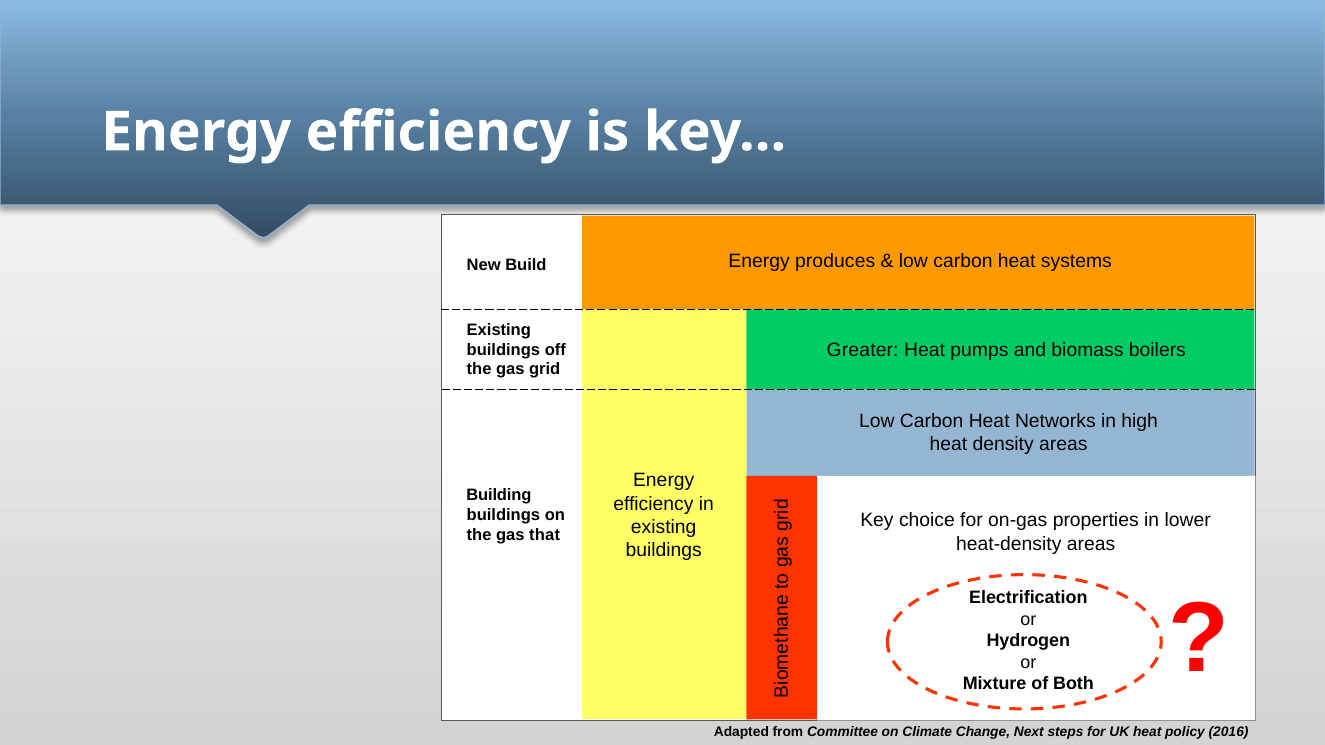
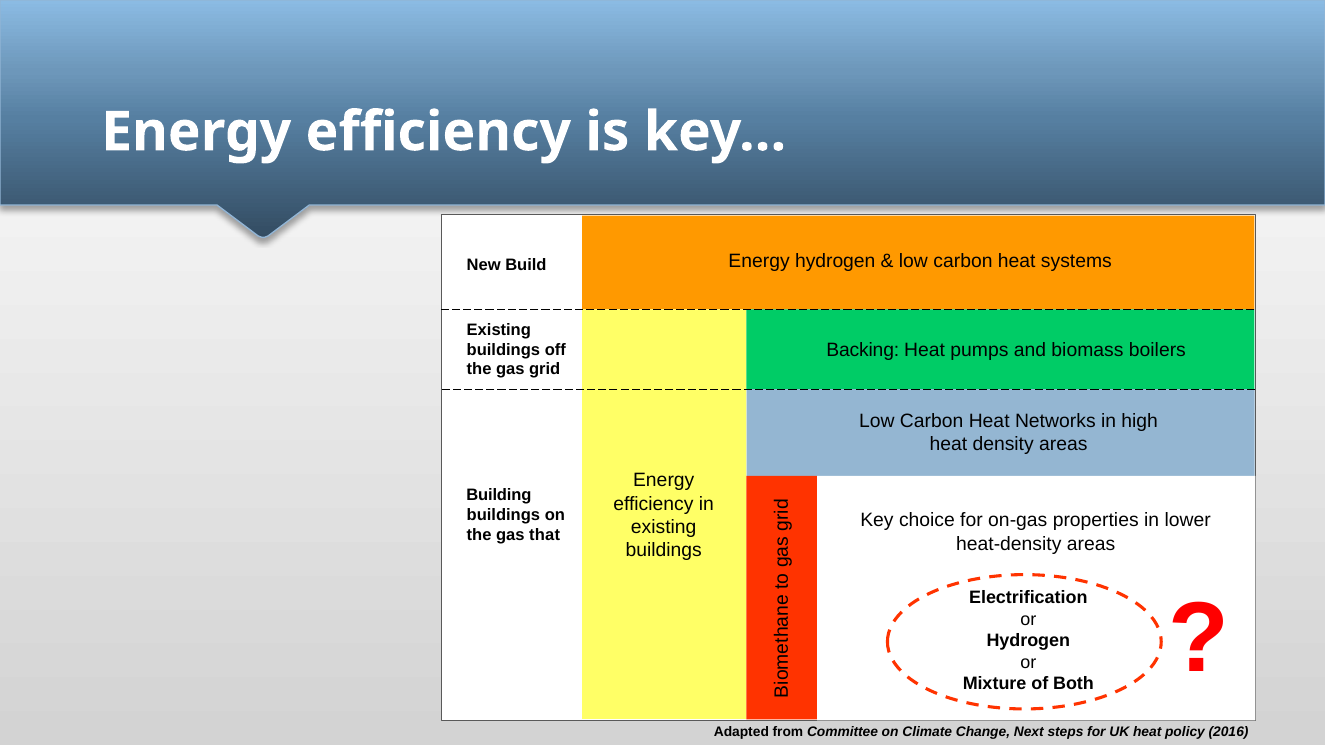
Energy produces: produces -> hydrogen
Greater: Greater -> Backing
